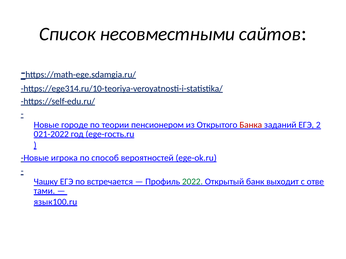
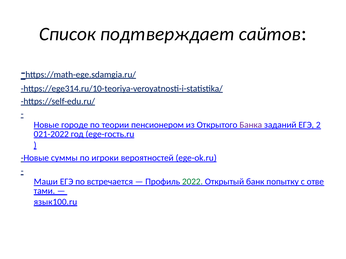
несовместными: несовместными -> подтверждает
Банка colour: red -> purple
игрока: игрока -> суммы
способ: способ -> игроки
Чашку: Чашку -> Маши
выходит: выходит -> попытку
